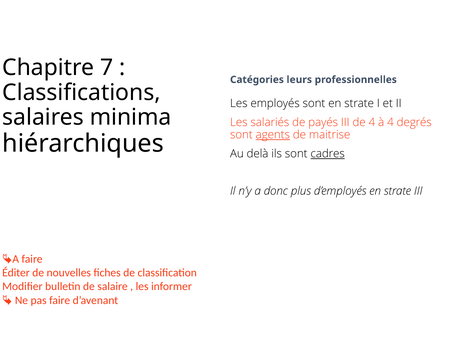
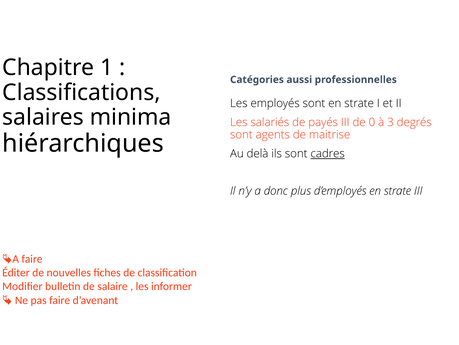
7: 7 -> 1
leurs: leurs -> aussi
de 4: 4 -> 0
à 4: 4 -> 3
agents underline: present -> none
